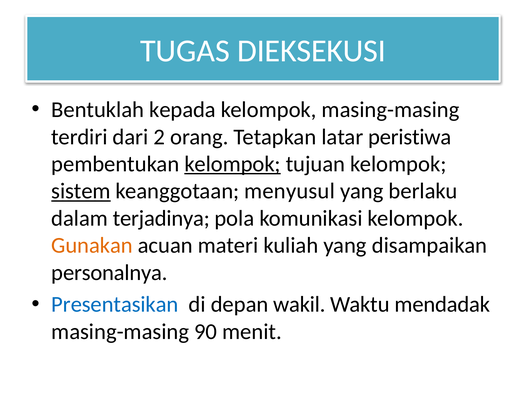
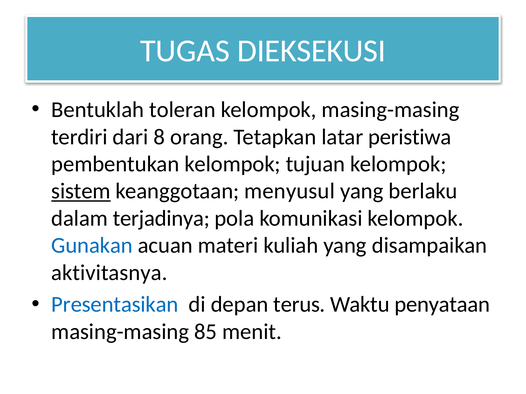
kepada: kepada -> toleran
2: 2 -> 8
kelompok at (233, 164) underline: present -> none
Gunakan colour: orange -> blue
personalnya: personalnya -> aktivitasnya
wakil: wakil -> terus
mendadak: mendadak -> penyataan
90: 90 -> 85
